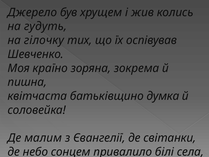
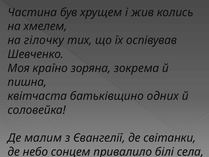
Джерело: Джерело -> Частина
на гудуть: гудуть -> хмелем
думка: думка -> одних
